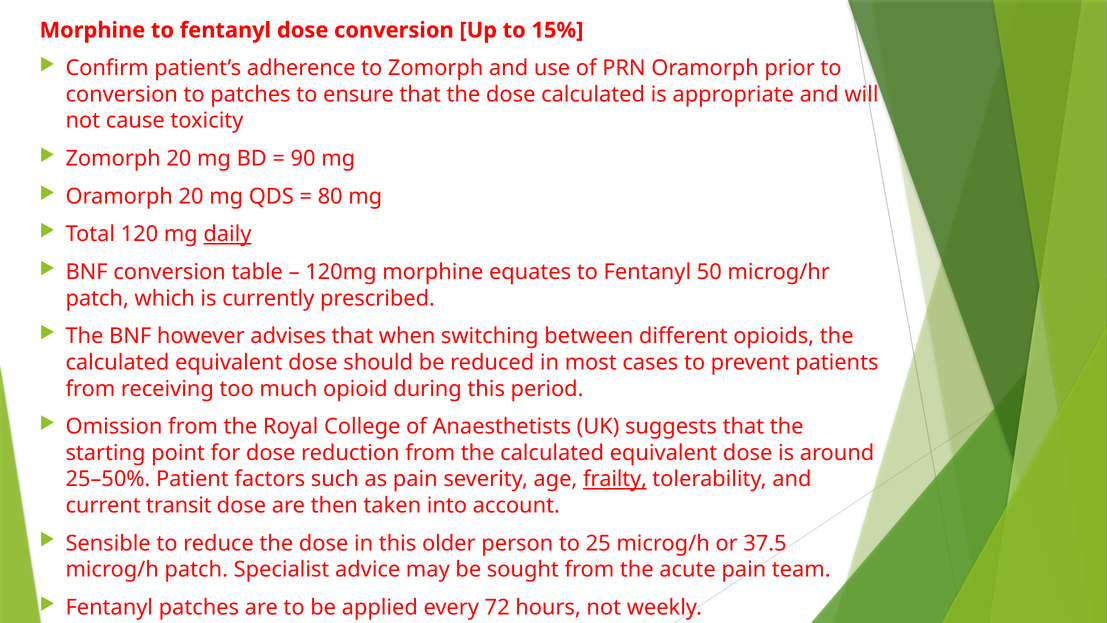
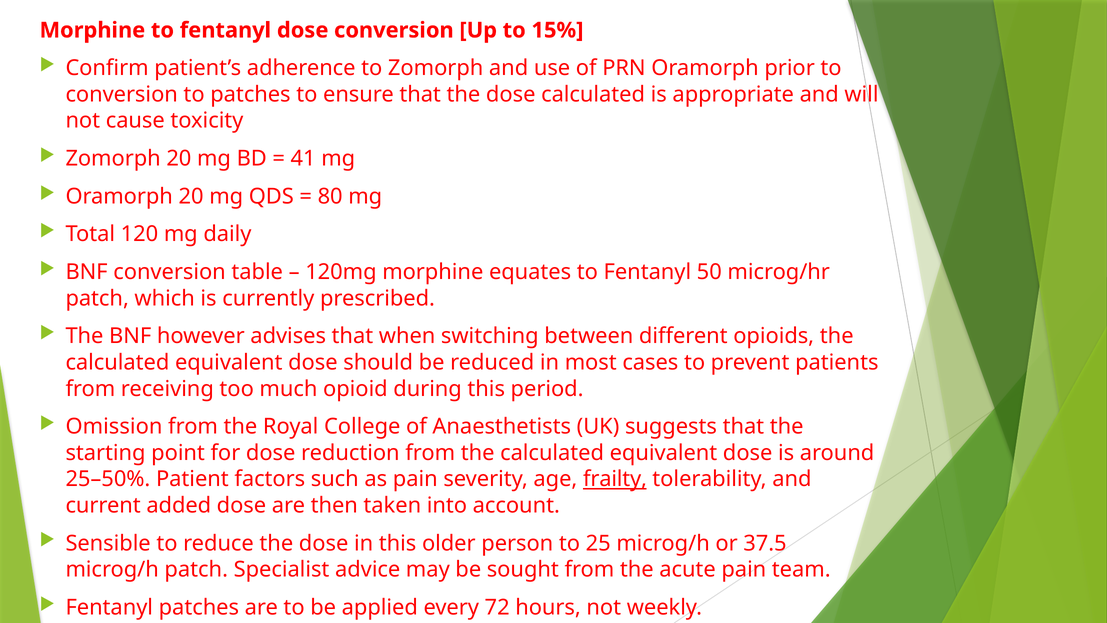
90: 90 -> 41
daily underline: present -> none
transit: transit -> added
